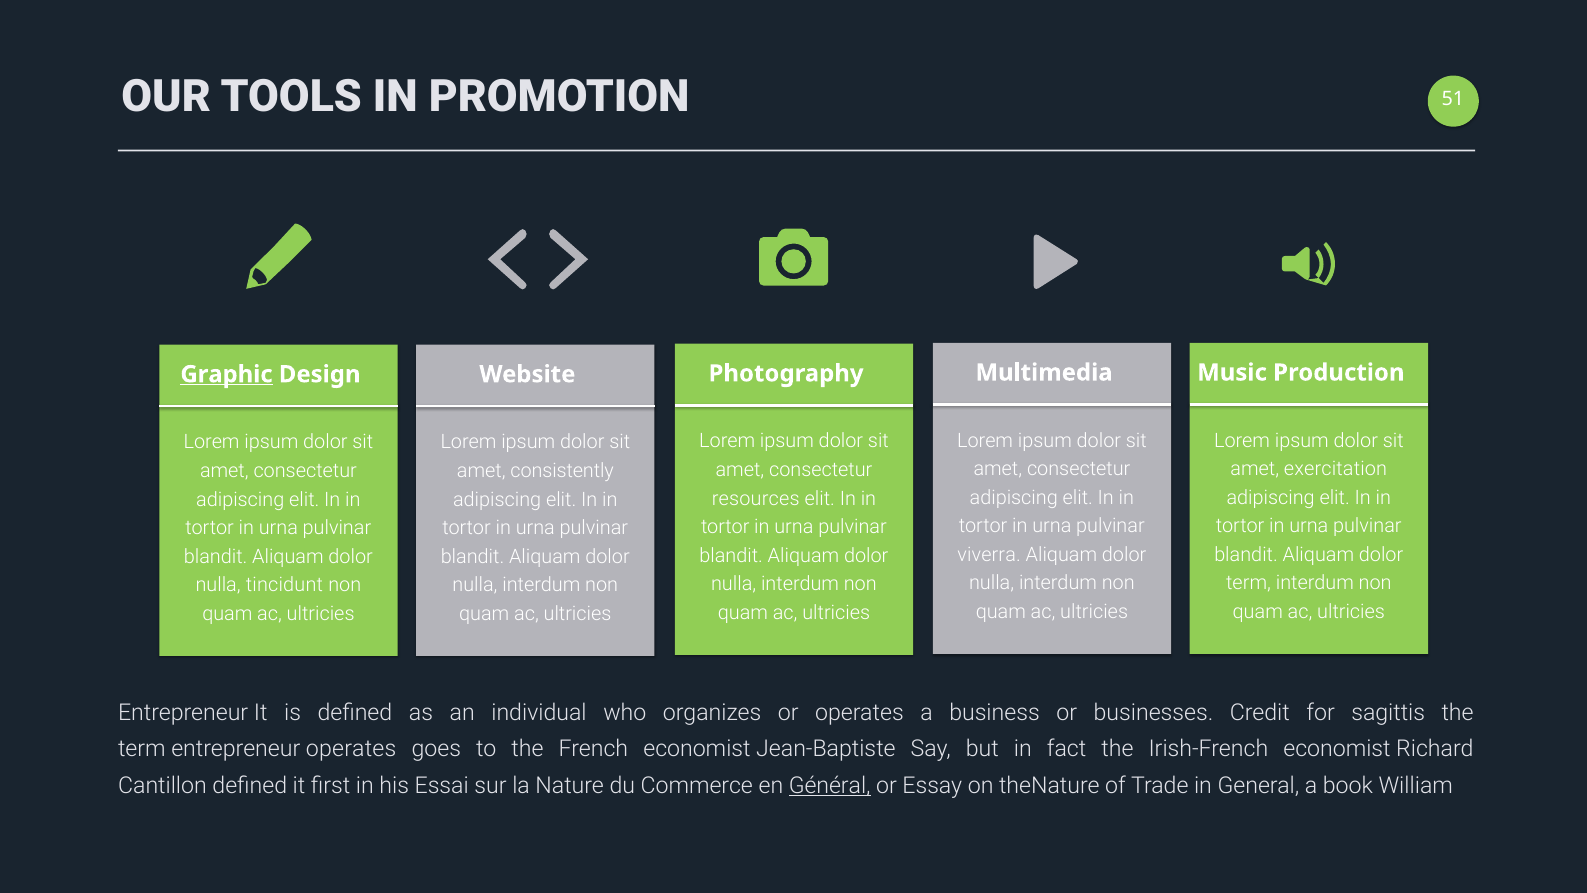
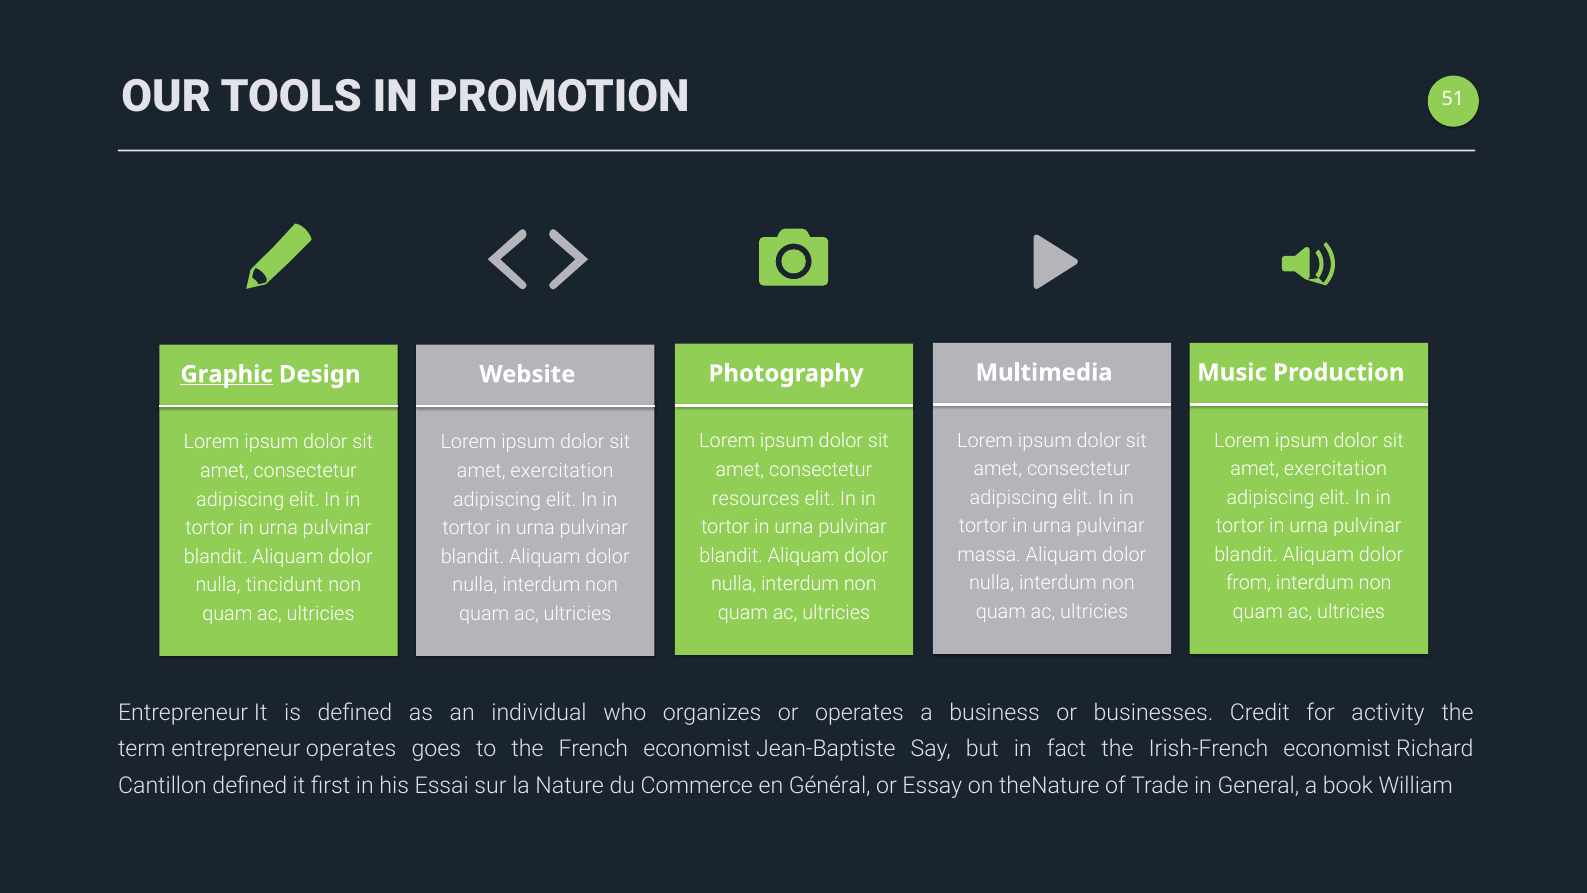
consistently at (562, 471): consistently -> exercitation
viverra: viverra -> massa
term at (1249, 583): term -> from
sagittis: sagittis -> activity
Général underline: present -> none
